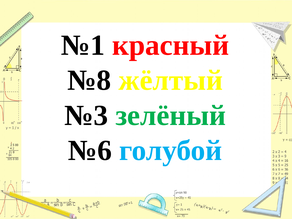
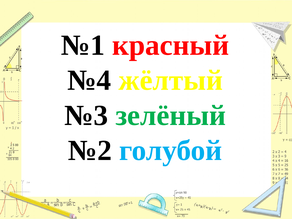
№8: №8 -> №4
№6: №6 -> №2
